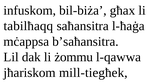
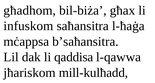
infuskom: infuskom -> għadhom
tabilħaqq: tabilħaqq -> infuskom
żommu: żommu -> qaddisa
mill-tiegħek: mill-tiegħek -> mill-kulħadd
